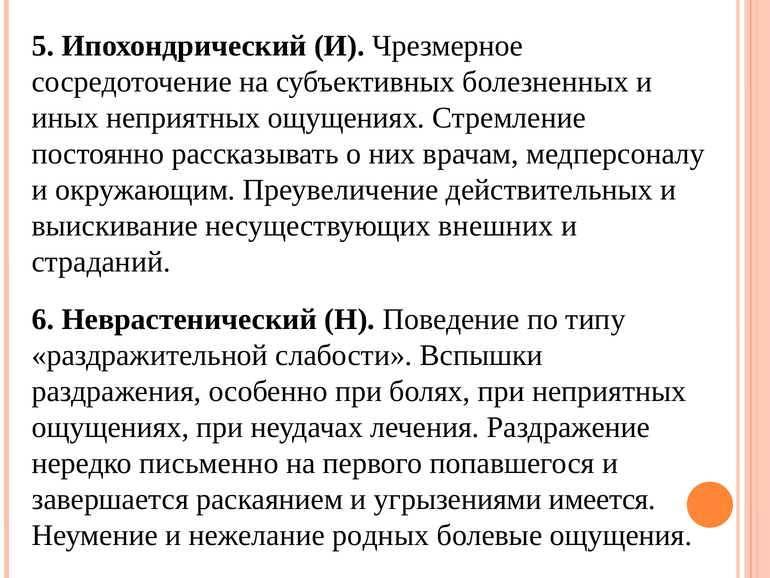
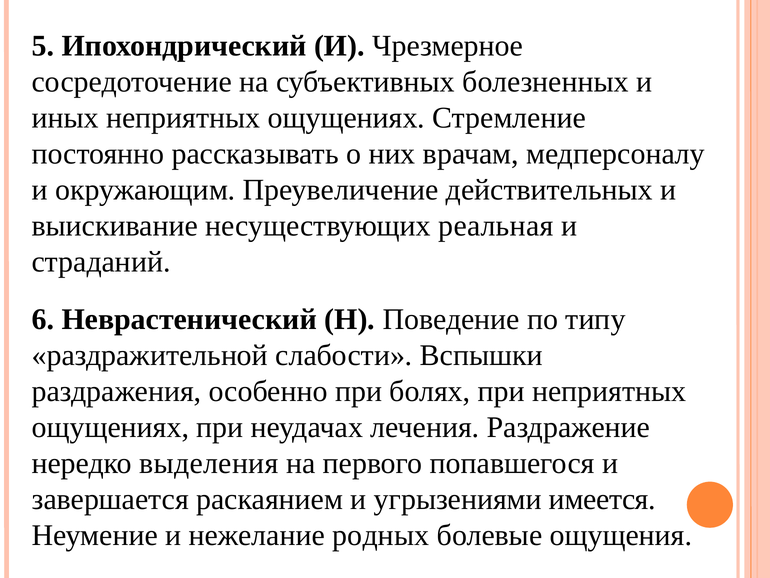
внешних: внешних -> реальная
письменно: письменно -> выделения
